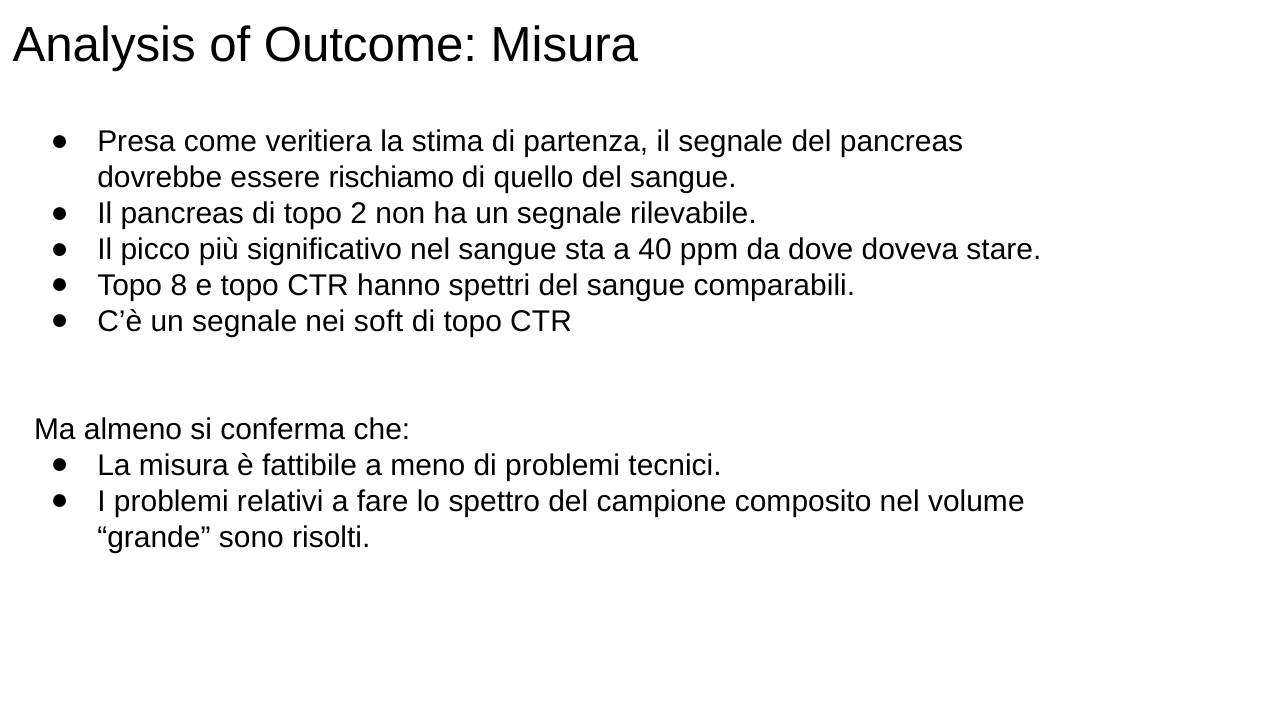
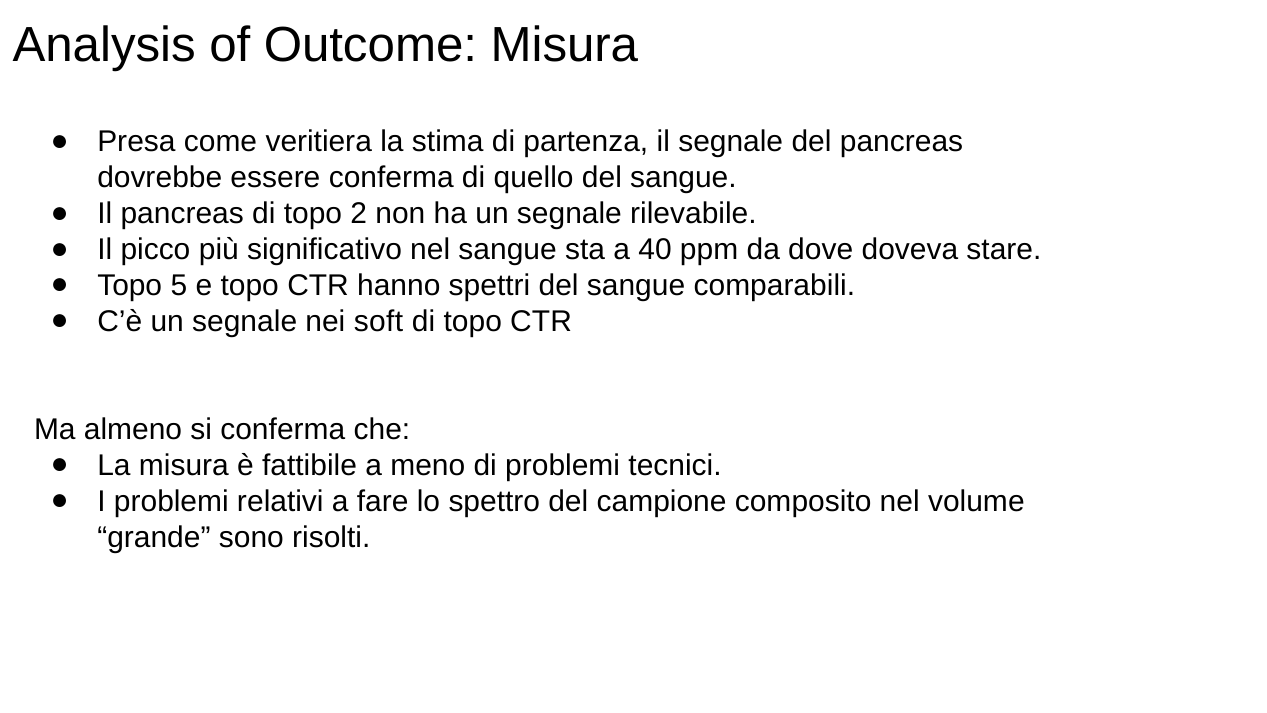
essere rischiamo: rischiamo -> conferma
8: 8 -> 5
